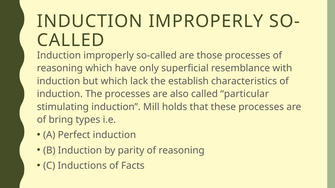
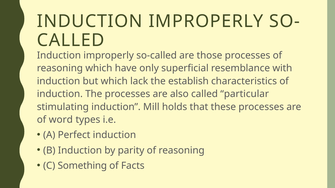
bring: bring -> word
Inductions: Inductions -> Something
